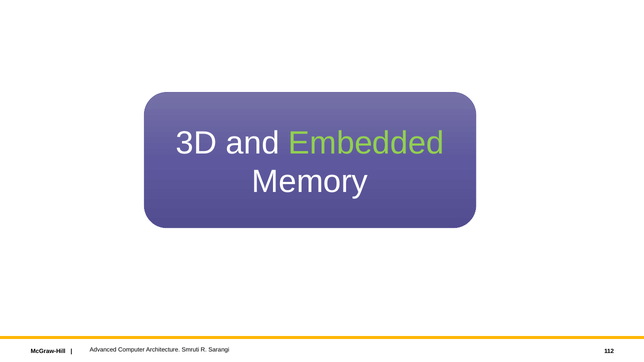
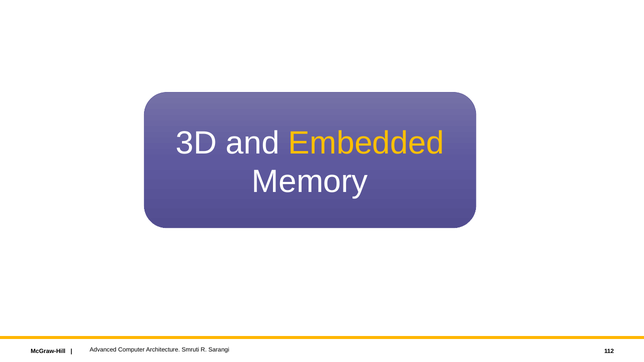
Embedded colour: light green -> yellow
